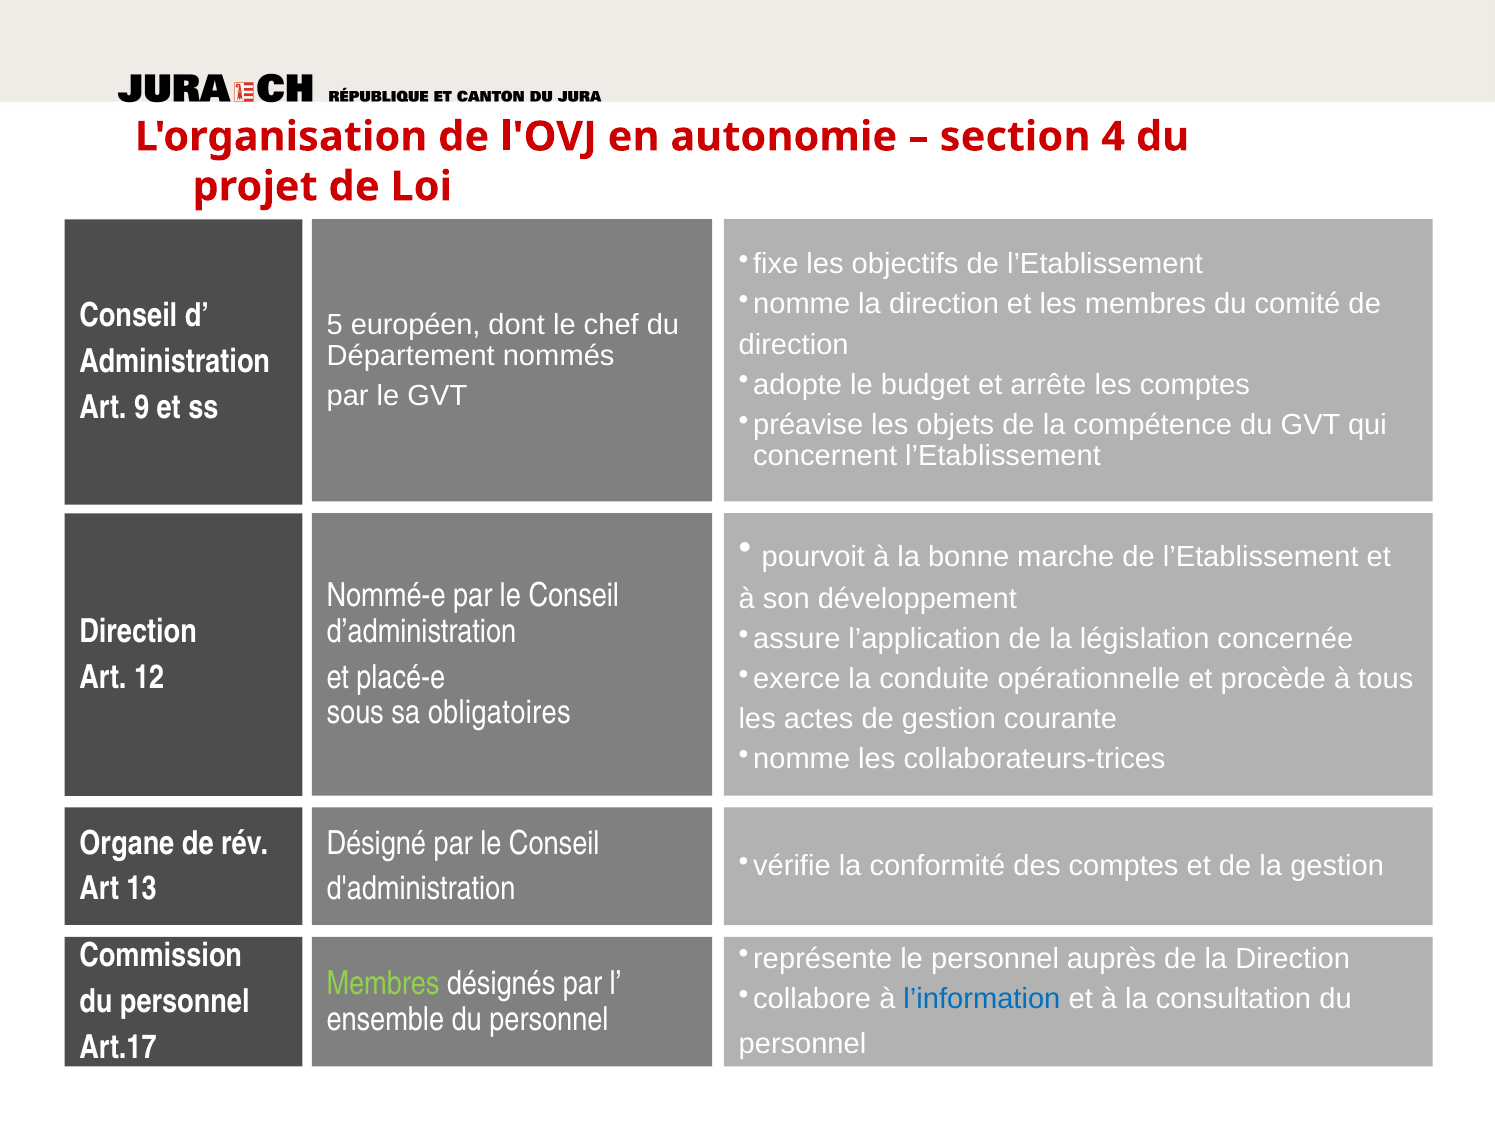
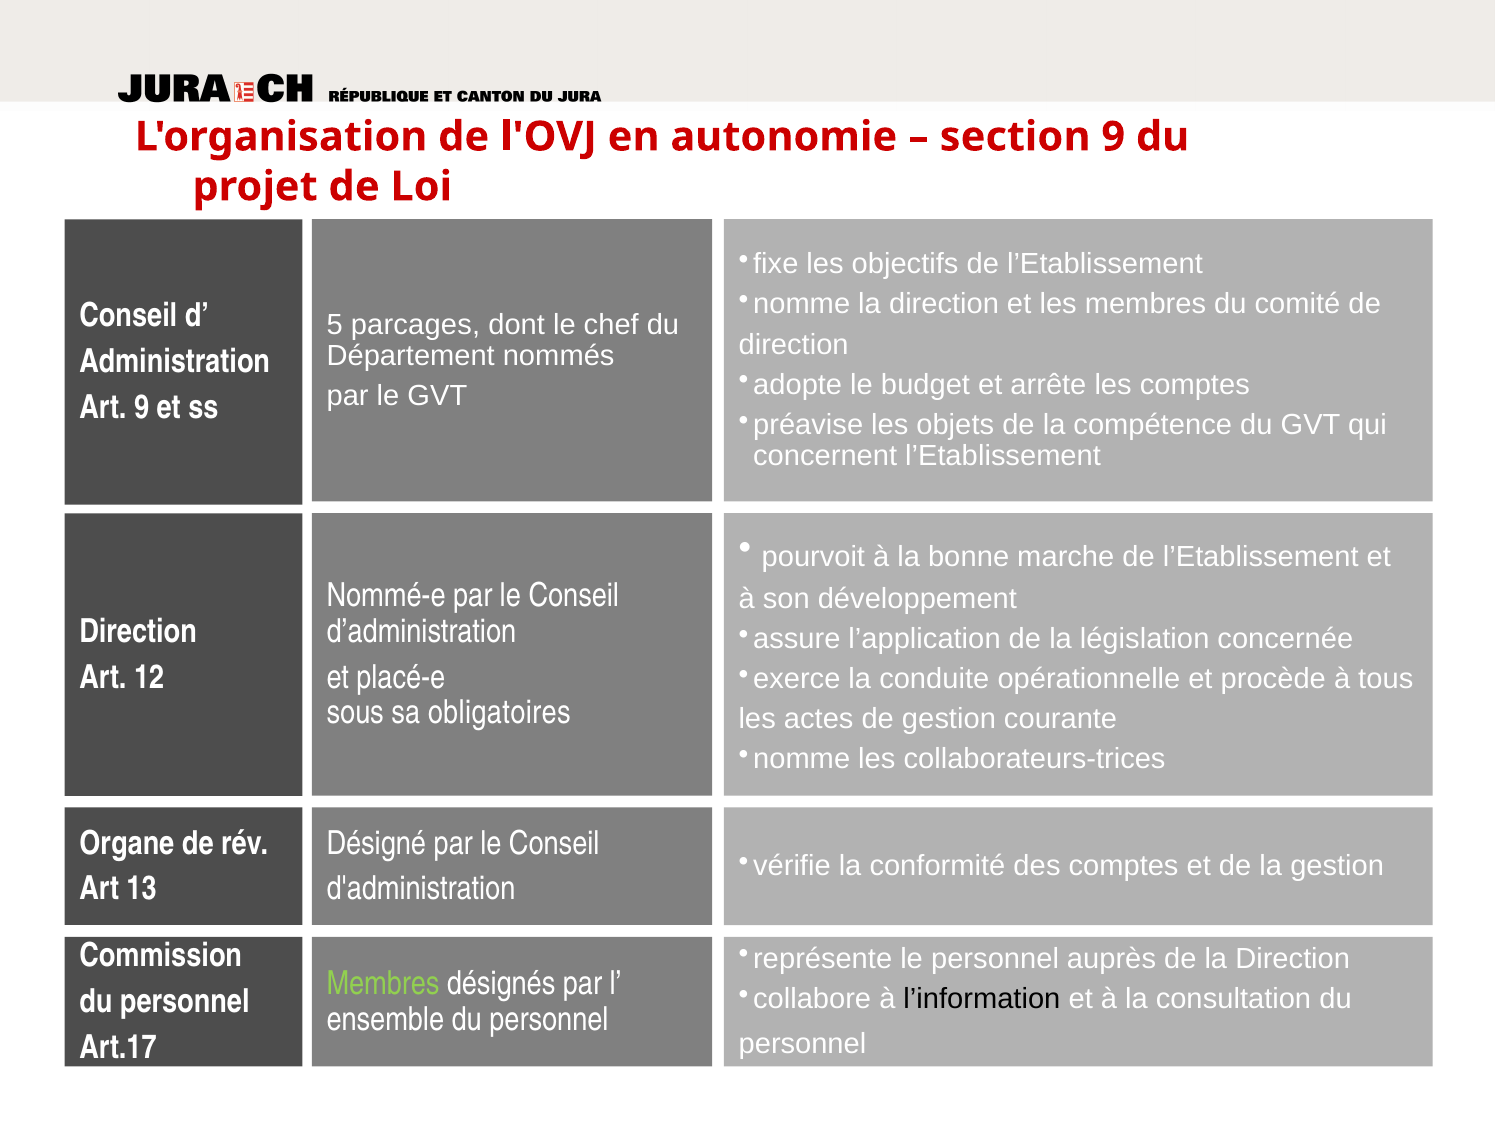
section 4: 4 -> 9
européen: européen -> parcages
l’information colour: blue -> black
